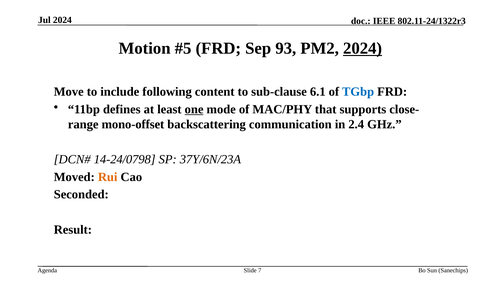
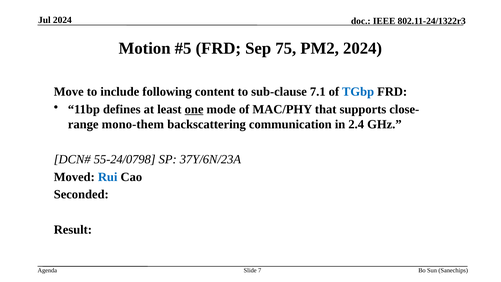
93: 93 -> 75
2024 at (363, 48) underline: present -> none
6.1: 6.1 -> 7.1
mono-offset: mono-offset -> mono-them
14-24/0798: 14-24/0798 -> 55-24/0798
Rui colour: orange -> blue
